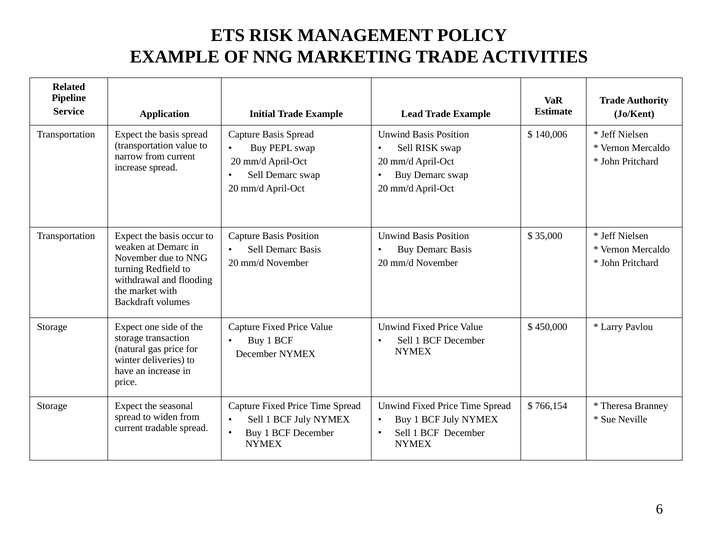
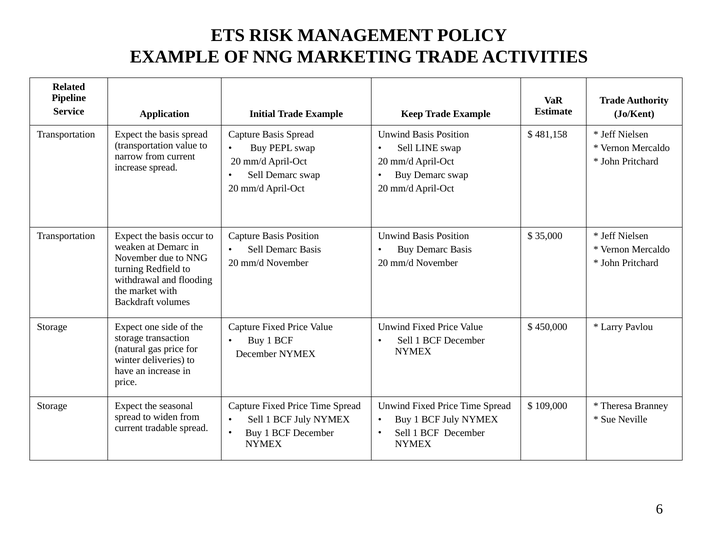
Lead: Lead -> Keep
140,006: 140,006 -> 481,158
Sell RISK: RISK -> LINE
766,154: 766,154 -> 109,000
